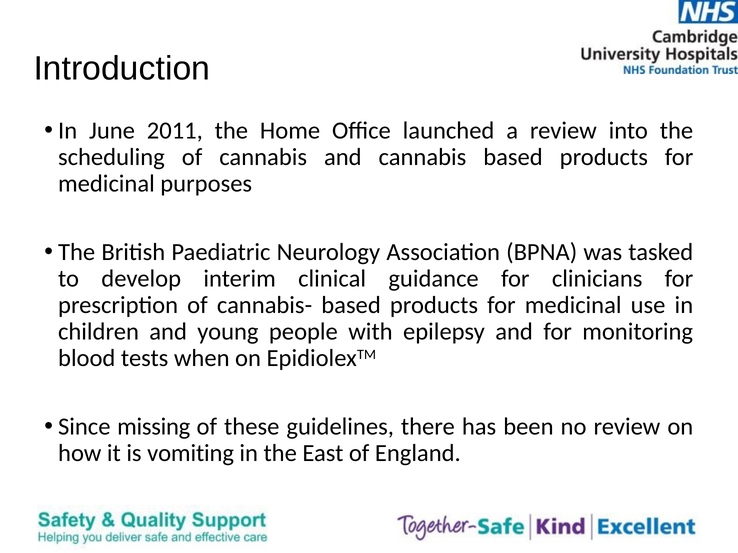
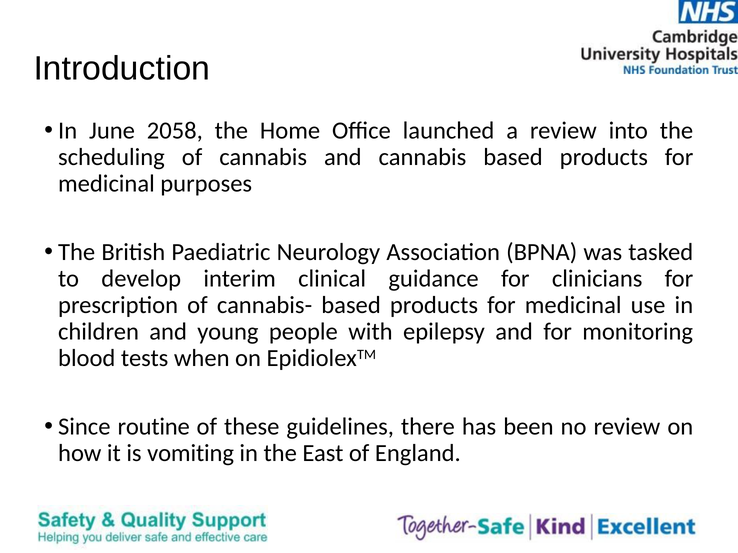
2011: 2011 -> 2058
missing: missing -> routine
